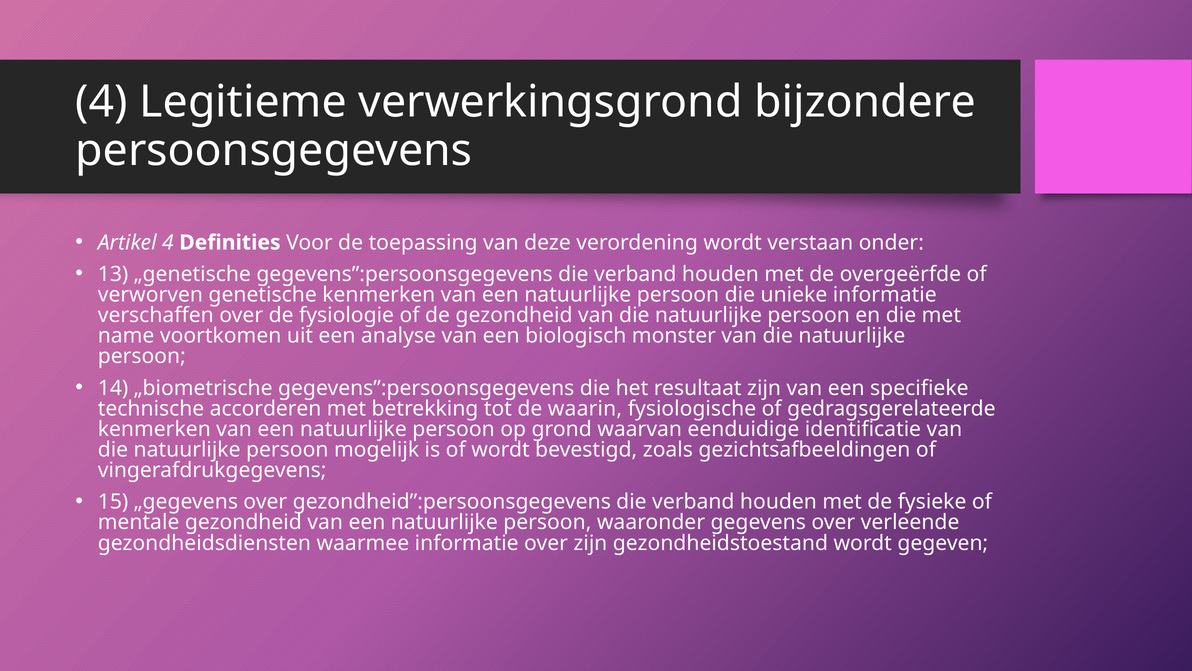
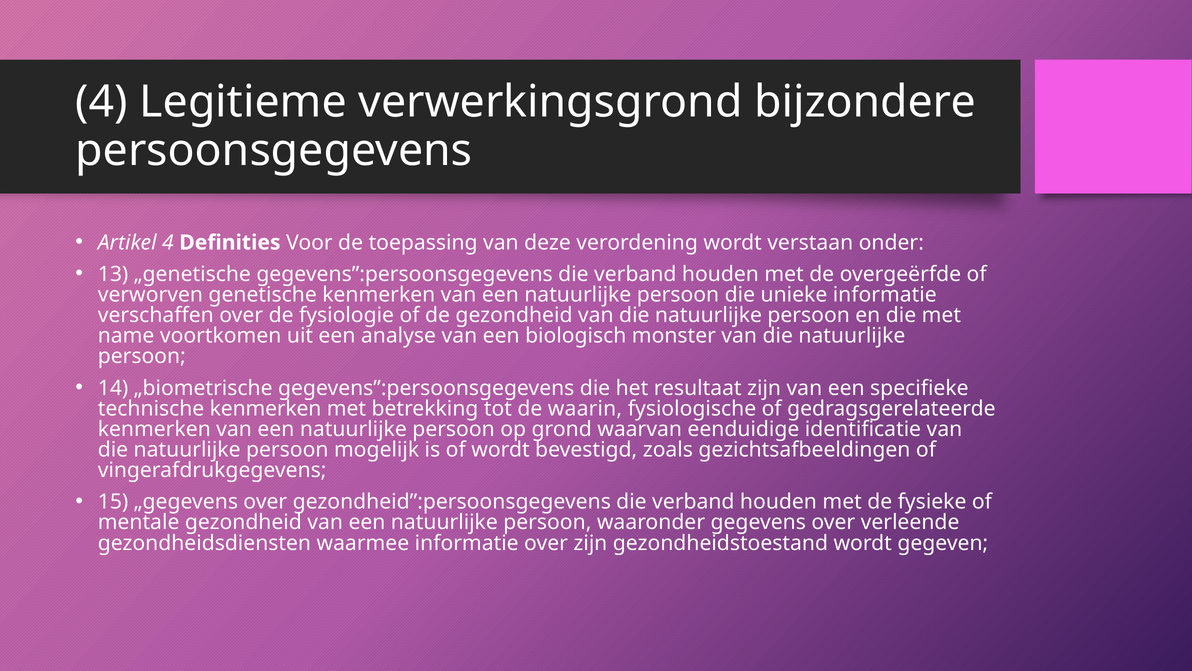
technische accorderen: accorderen -> kenmerken
